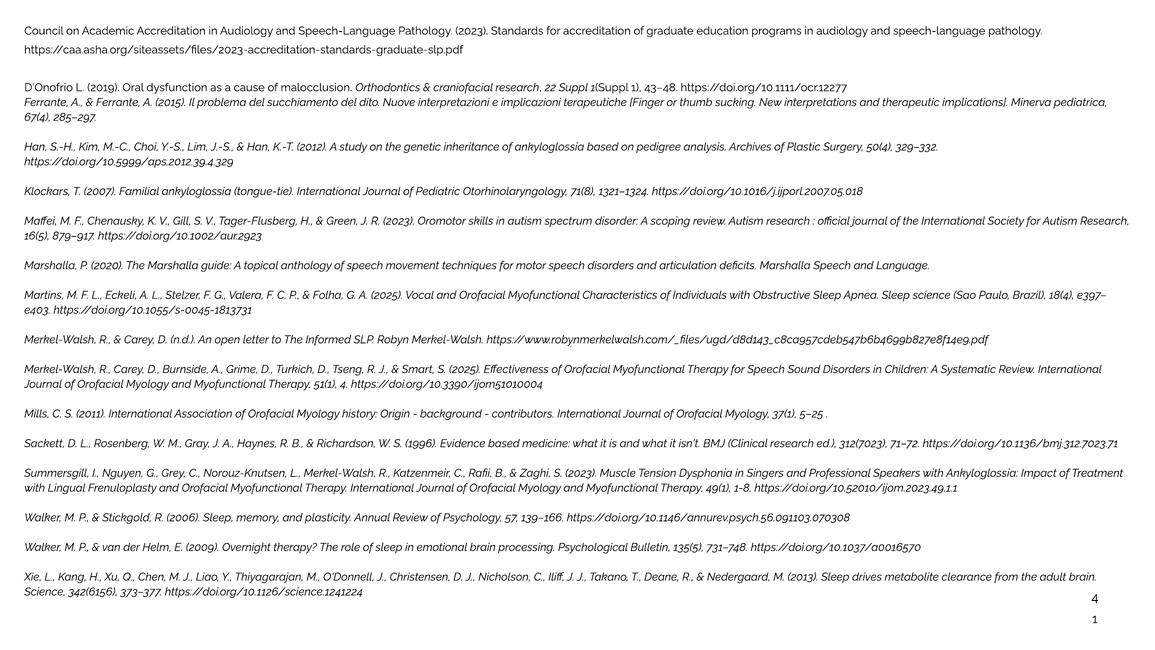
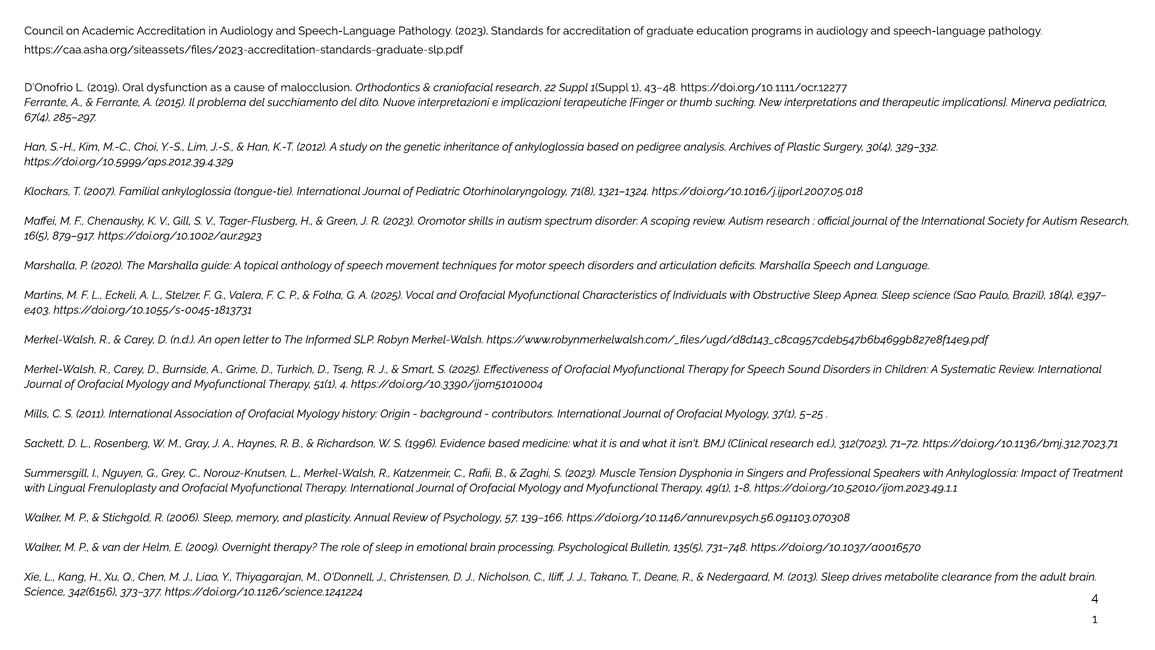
50(4: 50(4 -> 30(4
